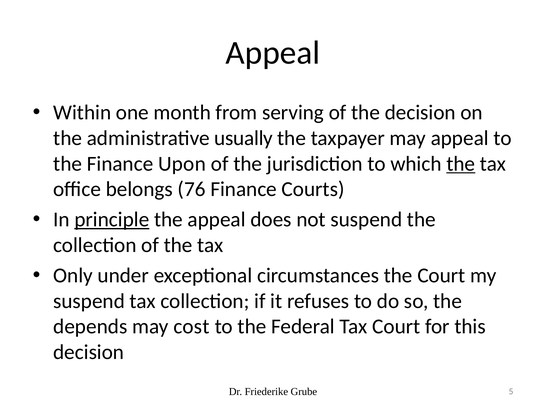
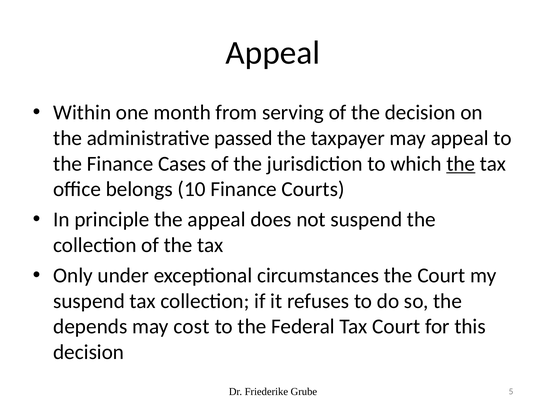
usually: usually -> passed
Upon: Upon -> Cases
76: 76 -> 10
principle underline: present -> none
